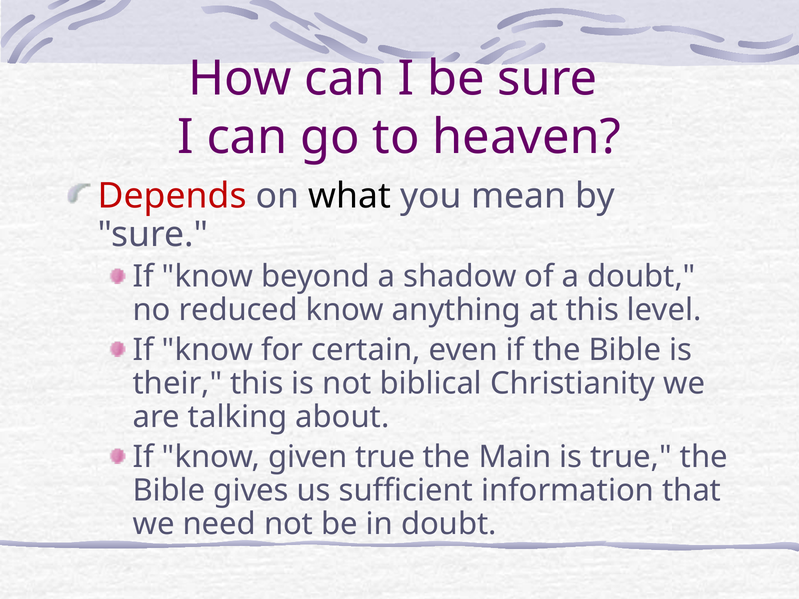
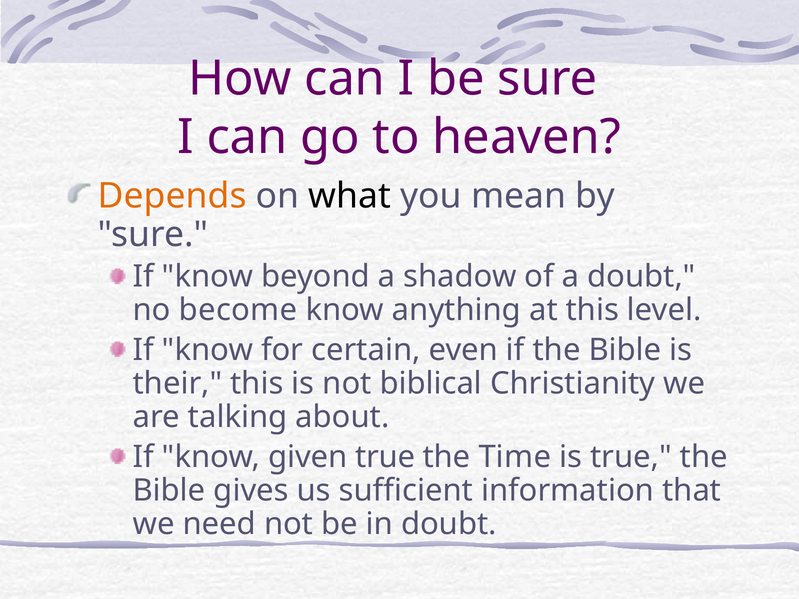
Depends colour: red -> orange
reduced: reduced -> become
Main: Main -> Time
